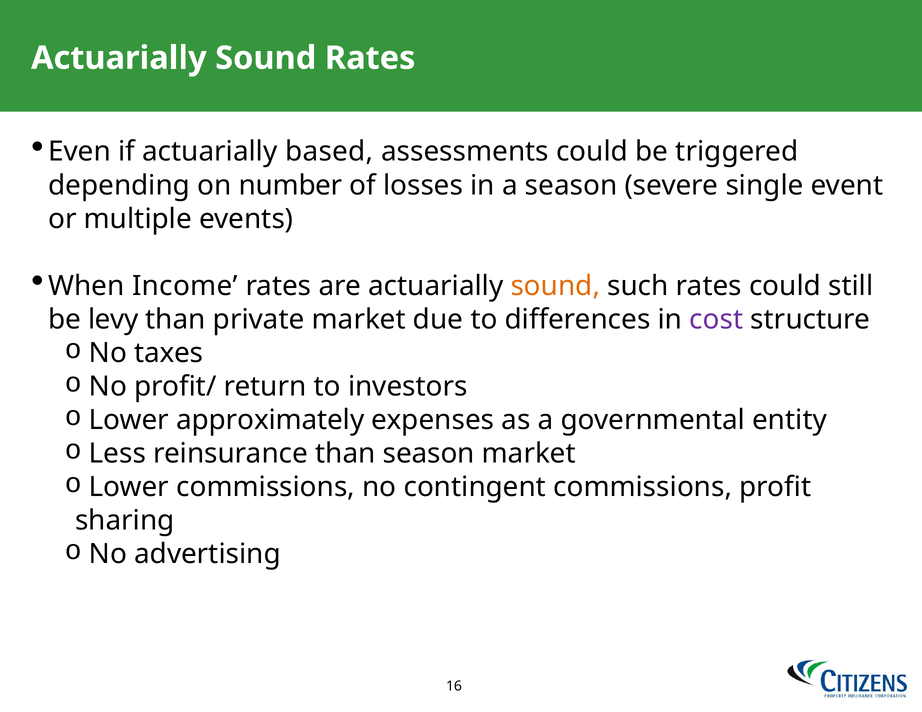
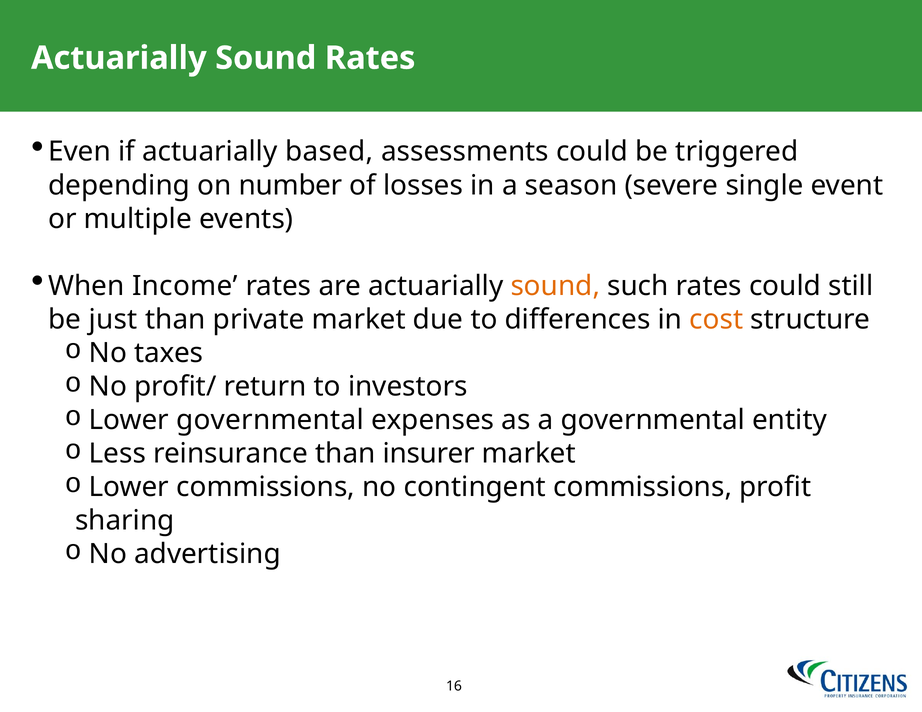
levy: levy -> just
cost colour: purple -> orange
Lower approximately: approximately -> governmental
than season: season -> insurer
